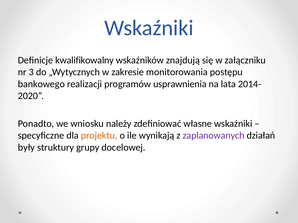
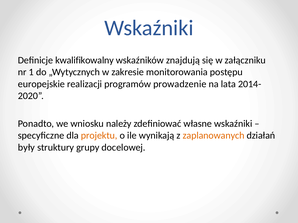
3: 3 -> 1
bankowego: bankowego -> europejskie
usprawnienia: usprawnienia -> prowadzenie
zaplanowanych colour: purple -> orange
